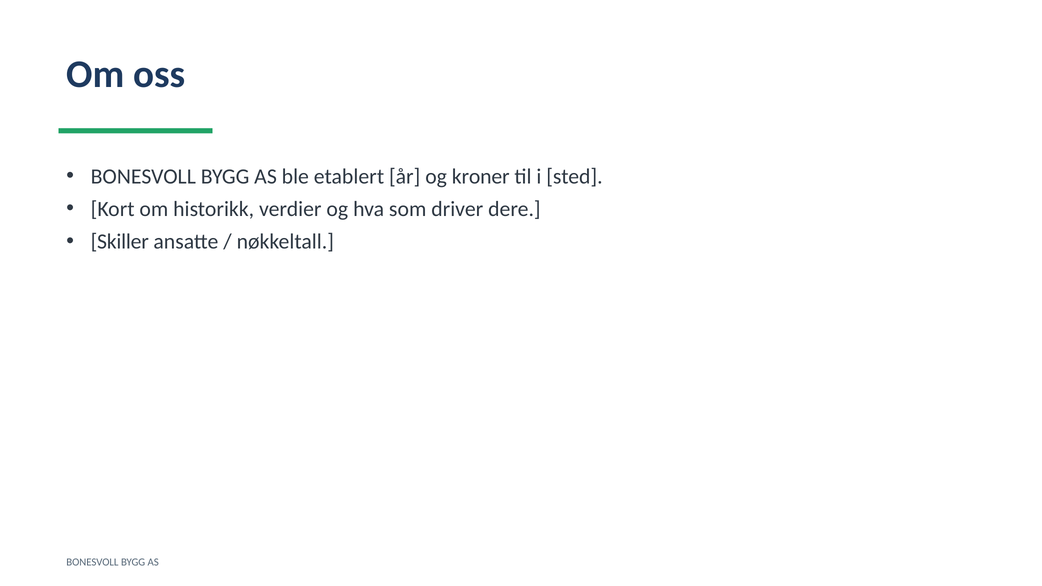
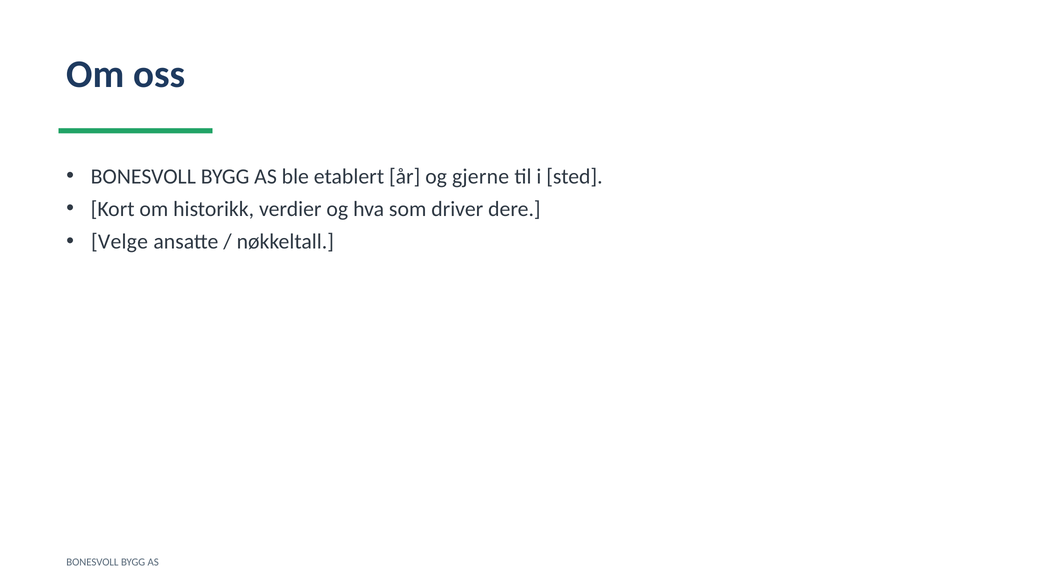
kroner: kroner -> gjerne
Skiller: Skiller -> Velge
